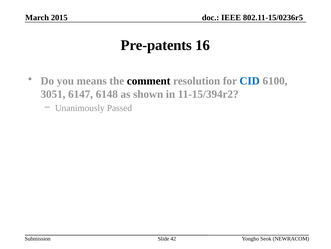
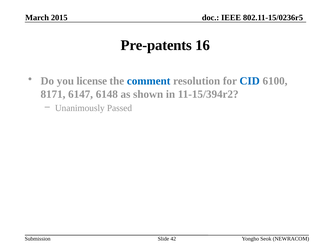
means: means -> license
comment colour: black -> blue
3051: 3051 -> 8171
